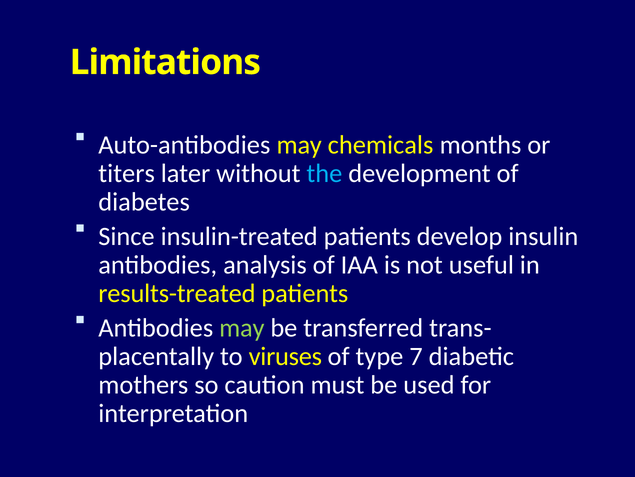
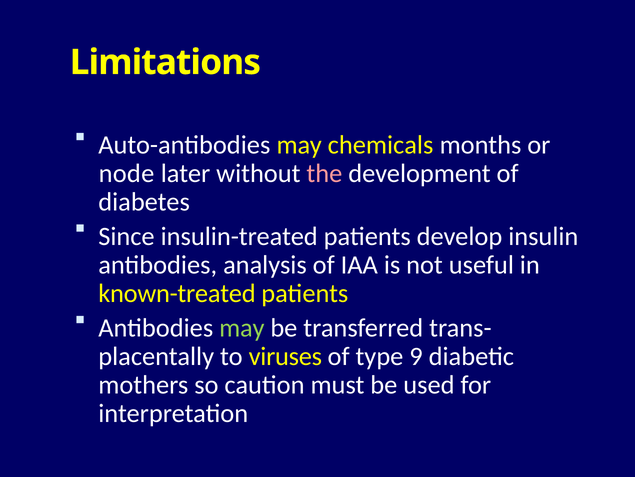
titers: titers -> node
the colour: light blue -> pink
results-treated: results-treated -> known-treated
7: 7 -> 9
